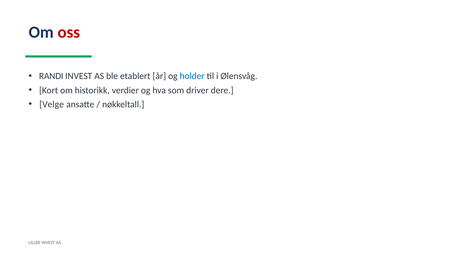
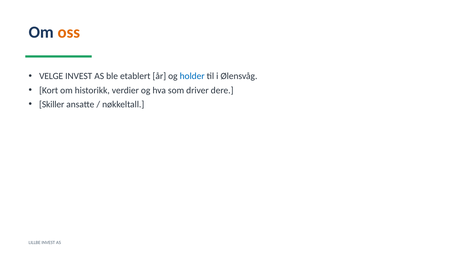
oss colour: red -> orange
RANDI: RANDI -> VELGE
Velge: Velge -> Skiller
